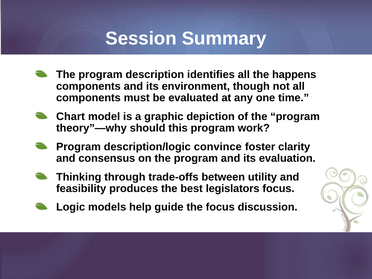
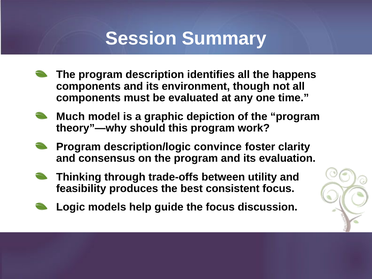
Chart: Chart -> Much
legislators: legislators -> consistent
